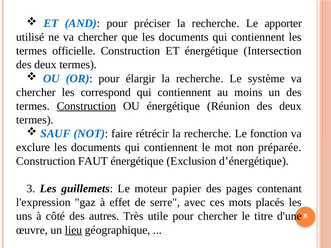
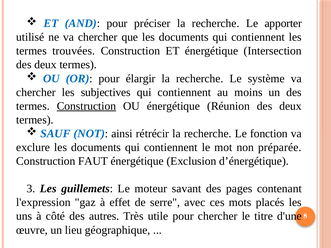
officielle: officielle -> trouvées
correspond: correspond -> subjectives
faire: faire -> ainsi
papier: papier -> savant
lieu underline: present -> none
